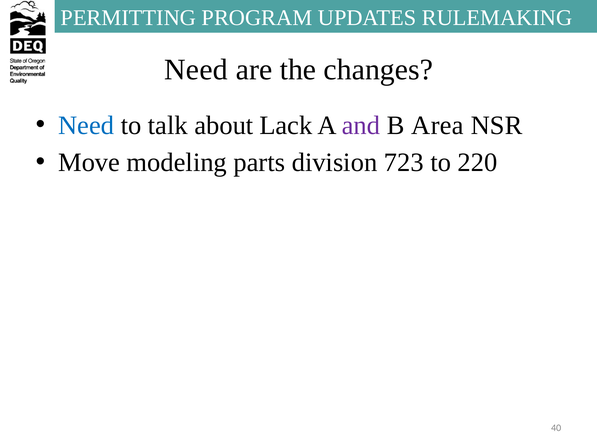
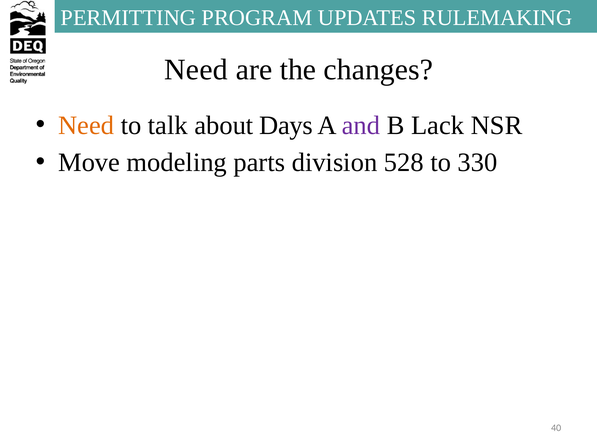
Need at (86, 125) colour: blue -> orange
Lack: Lack -> Days
Area: Area -> Lack
723: 723 -> 528
220: 220 -> 330
